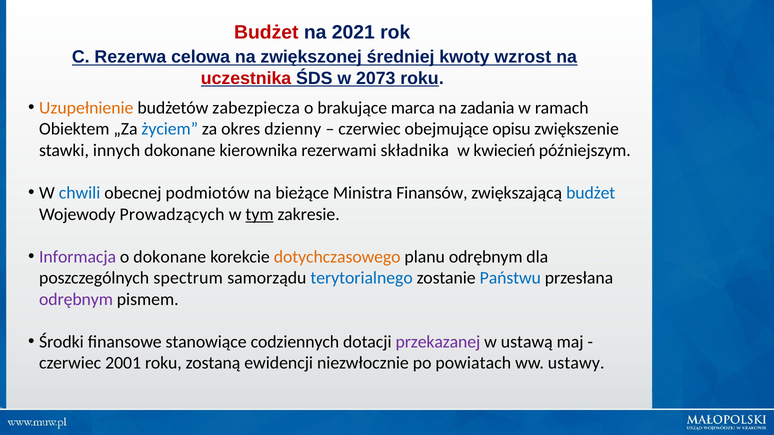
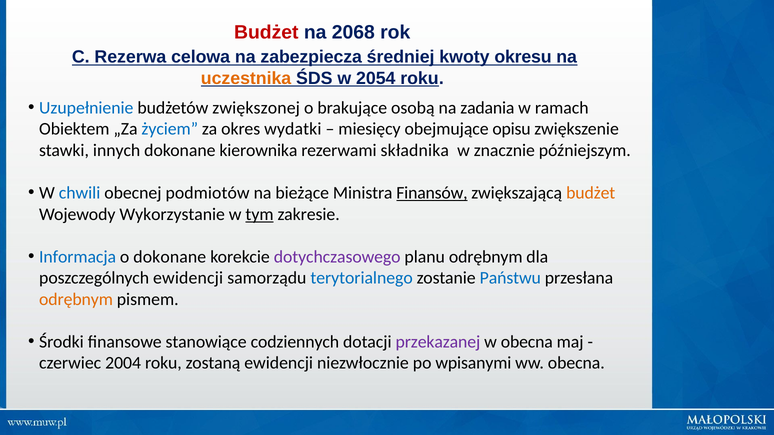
2021: 2021 -> 2068
zwiększonej: zwiększonej -> zabezpiecza
wzrost: wzrost -> okresu
uczestnika colour: red -> orange
2073: 2073 -> 2054
Uzupełnienie colour: orange -> blue
zabezpiecza: zabezpiecza -> zwiększonej
marca: marca -> osobą
dzienny: dzienny -> wydatki
czerwiec at (370, 129): czerwiec -> miesięcy
kwiecień: kwiecień -> znacznie
Finansów underline: none -> present
budżet at (591, 193) colour: blue -> orange
Prowadzących: Prowadzących -> Wykorzystanie
Informacja colour: purple -> blue
dotychczasowego colour: orange -> purple
poszczególnych spectrum: spectrum -> ewidencji
odrębnym at (76, 299) colour: purple -> orange
w ustawą: ustawą -> obecna
2001: 2001 -> 2004
powiatach: powiatach -> wpisanymi
ww ustawy: ustawy -> obecna
